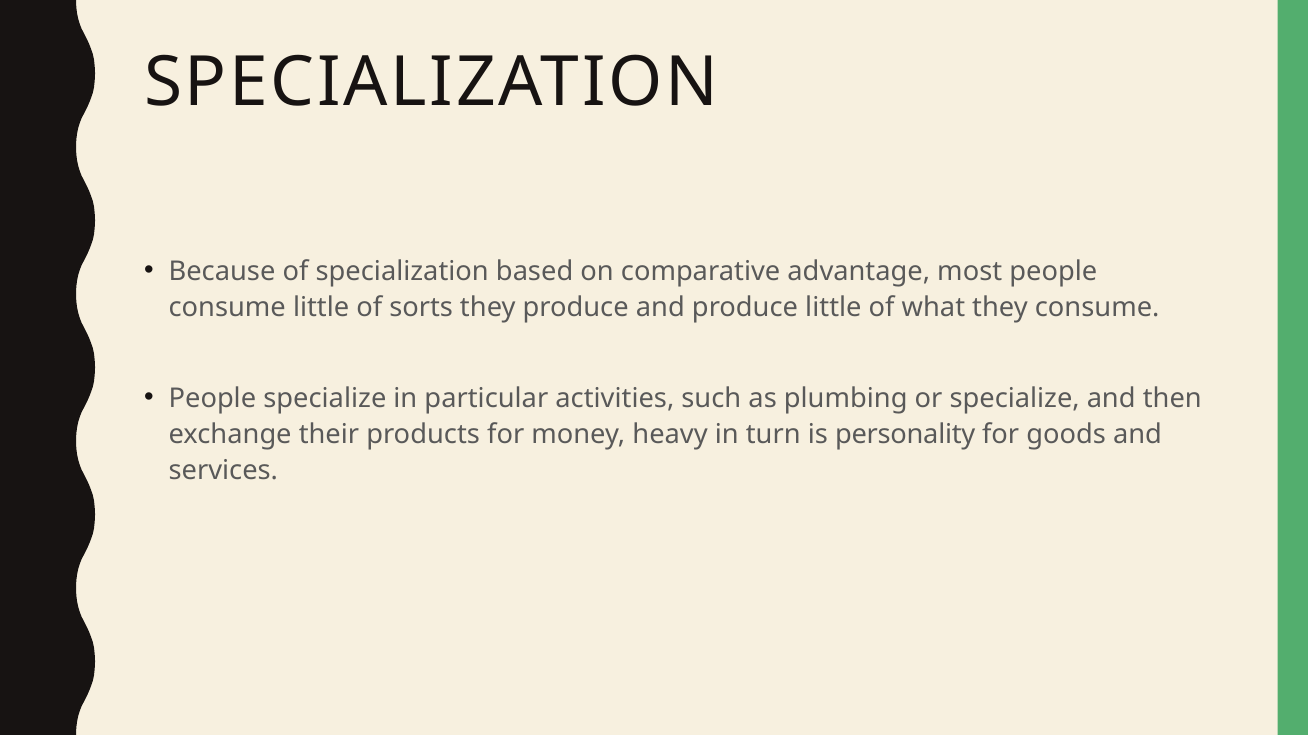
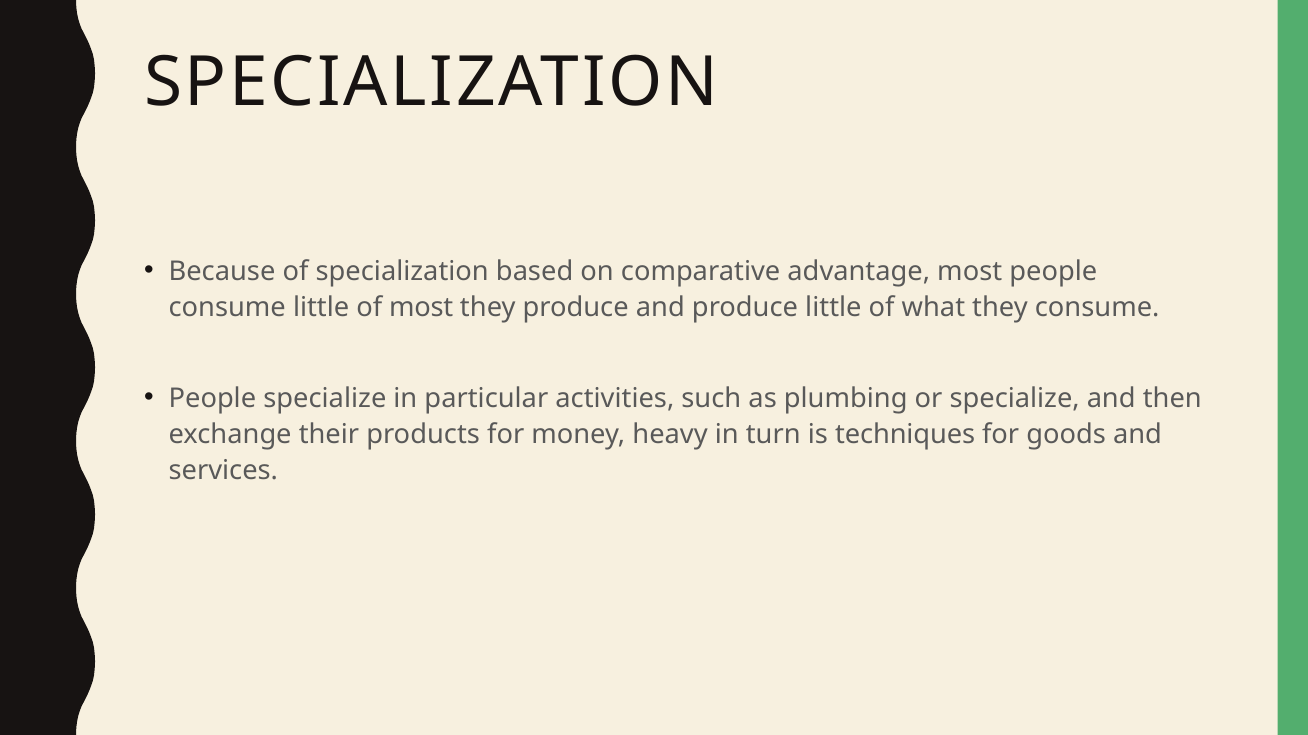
of sorts: sorts -> most
personality: personality -> techniques
